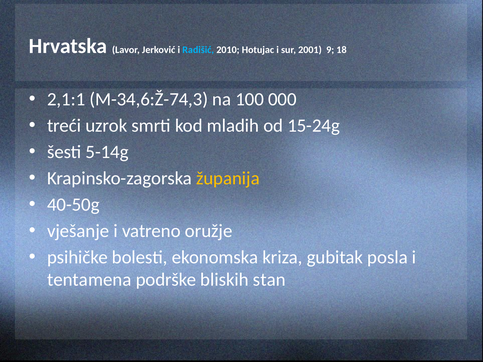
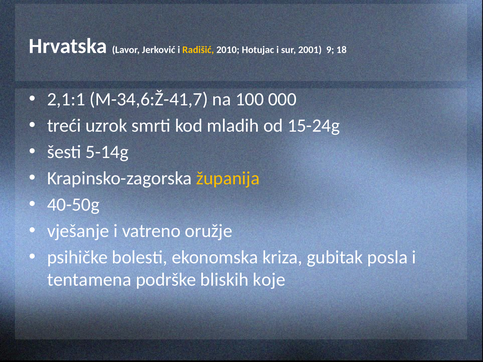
Radišić colour: light blue -> yellow
M-34,6:Ž-74,3: M-34,6:Ž-74,3 -> M-34,6:Ž-41,7
stan: stan -> koje
